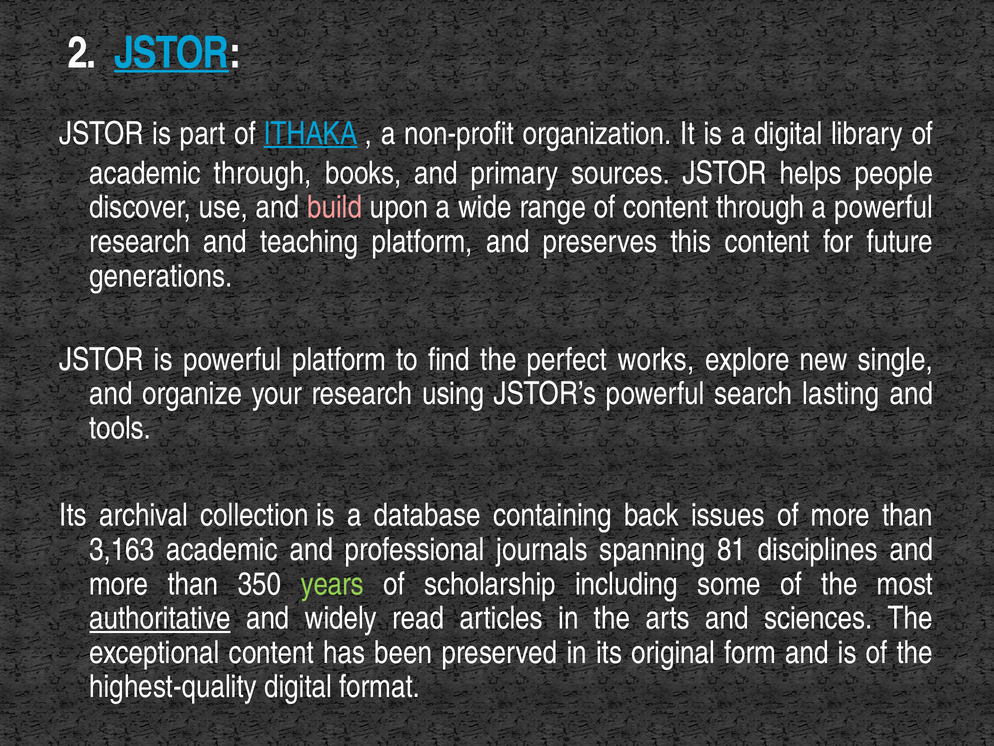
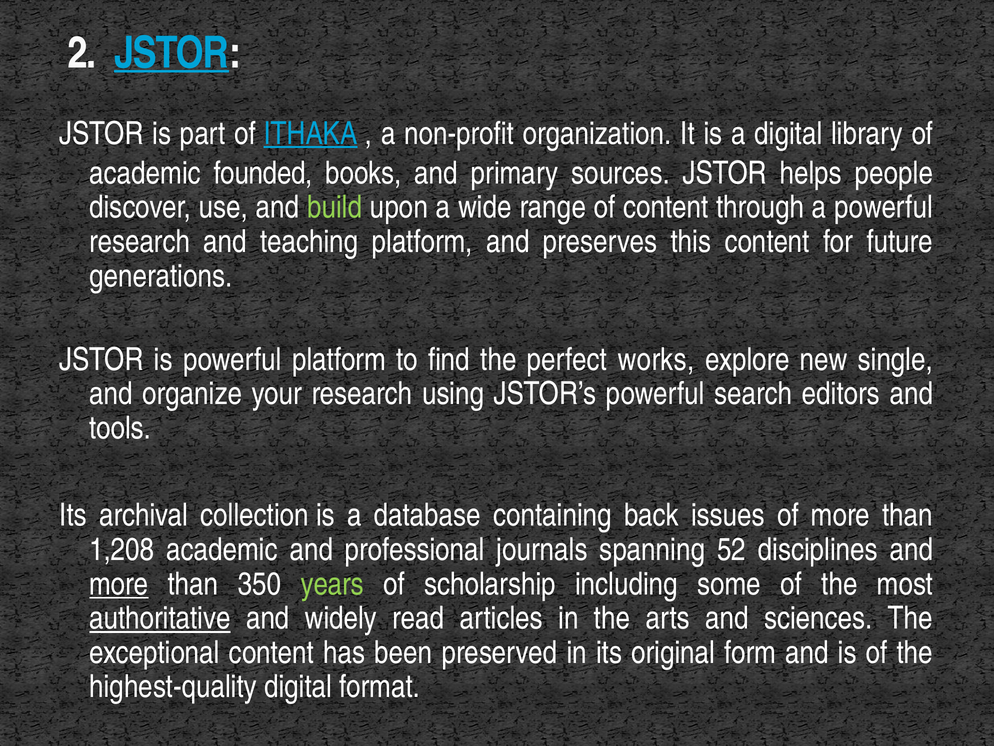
academic through: through -> founded
build colour: pink -> light green
lasting: lasting -> editors
3,163: 3,163 -> 1,208
81: 81 -> 52
more at (119, 584) underline: none -> present
